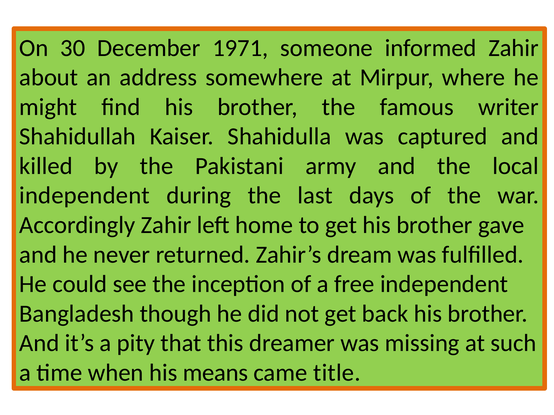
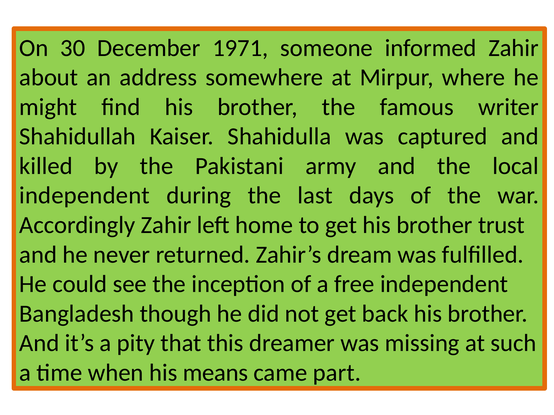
gave: gave -> trust
title: title -> part
